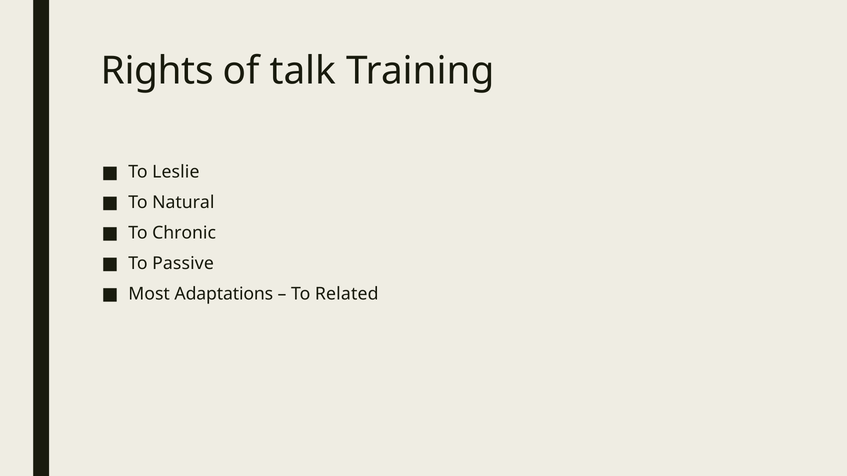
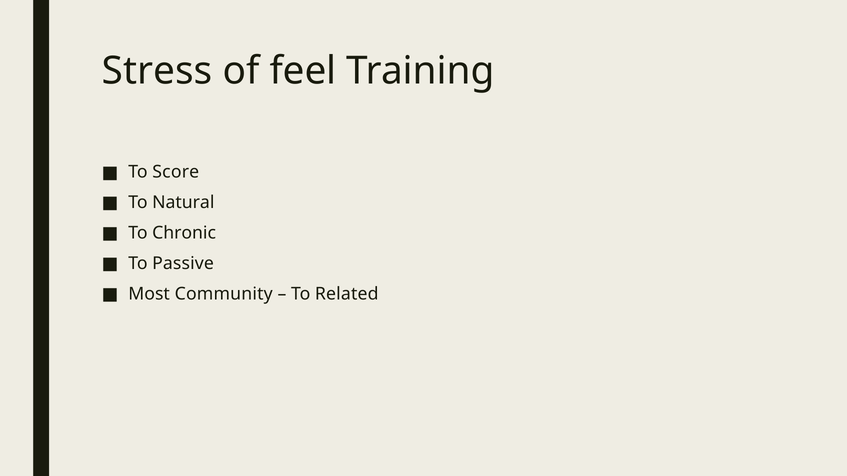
Rights: Rights -> Stress
talk: talk -> feel
Leslie: Leslie -> Score
Adaptations: Adaptations -> Community
